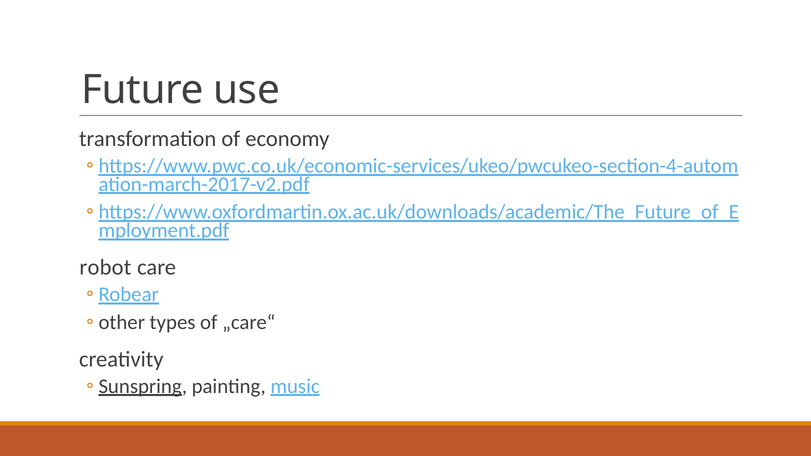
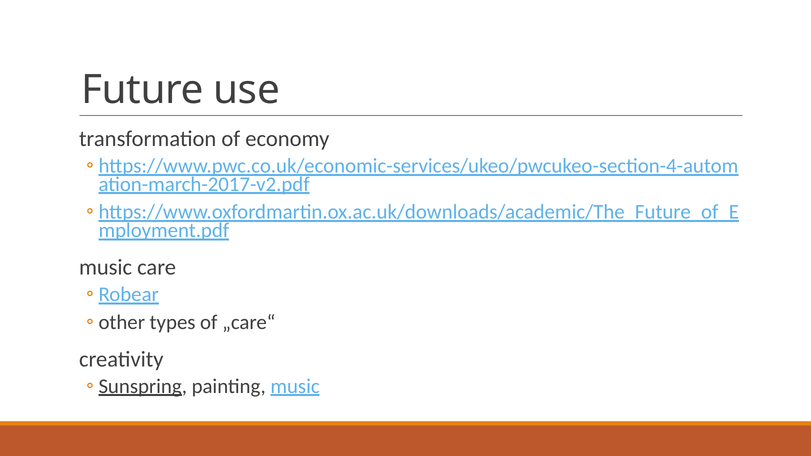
robot at (105, 268): robot -> music
